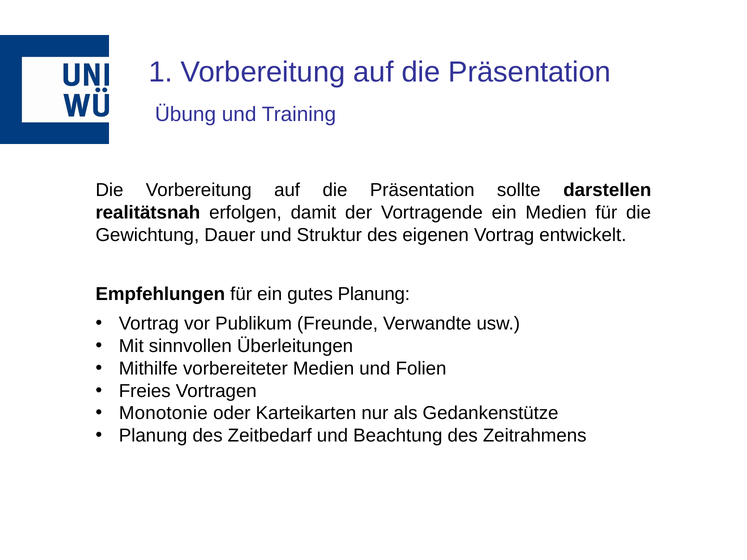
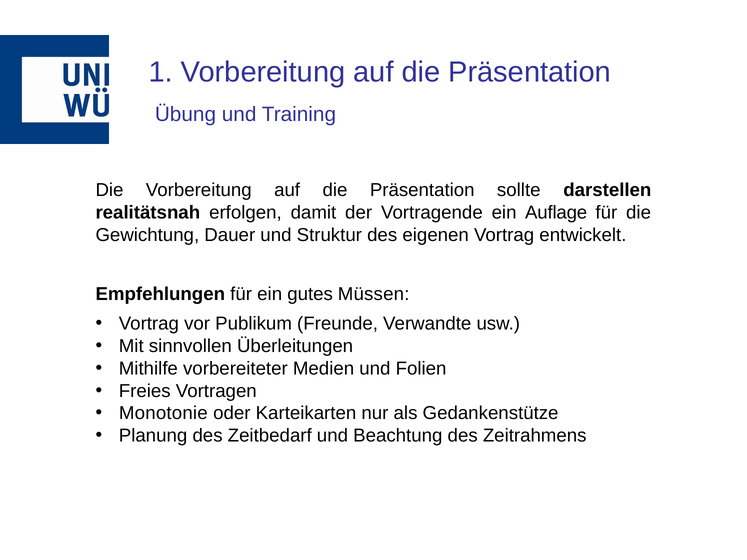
ein Medien: Medien -> Auflage
gutes Planung: Planung -> Müssen
